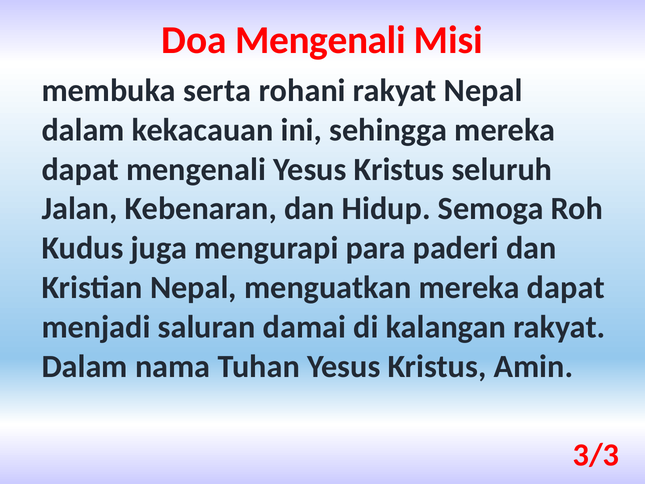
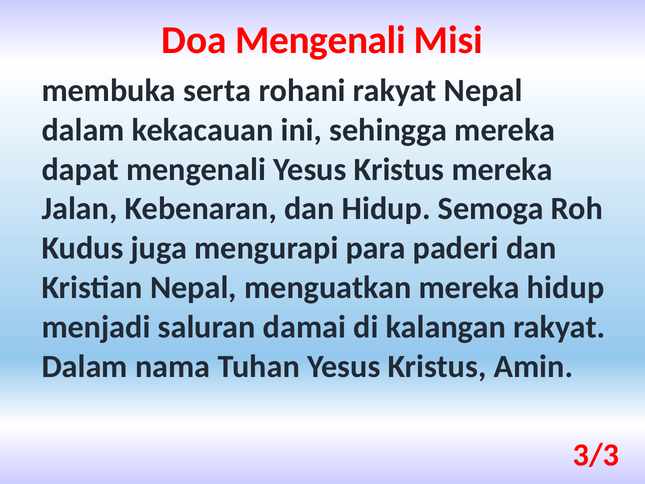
Kristus seluruh: seluruh -> mereka
menguatkan mereka dapat: dapat -> hidup
